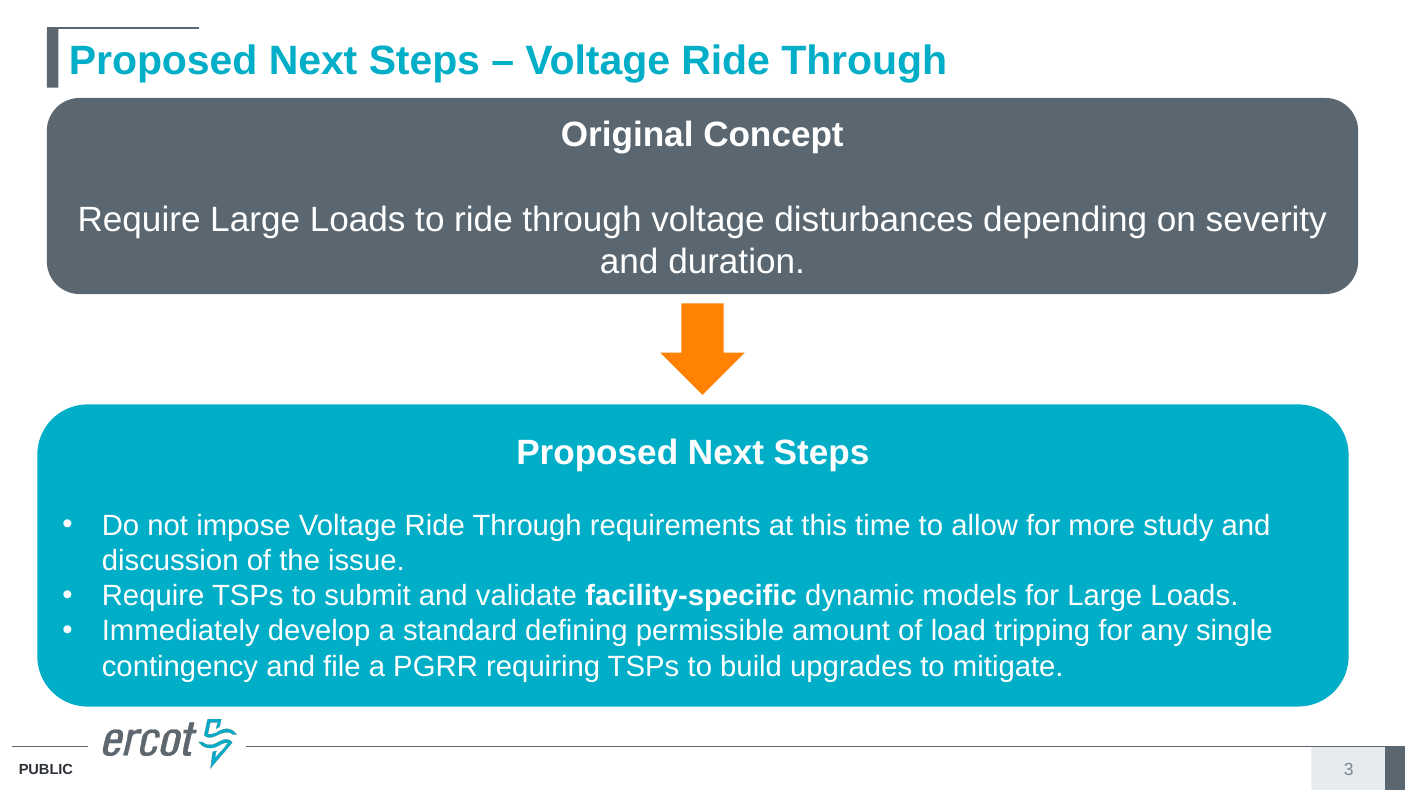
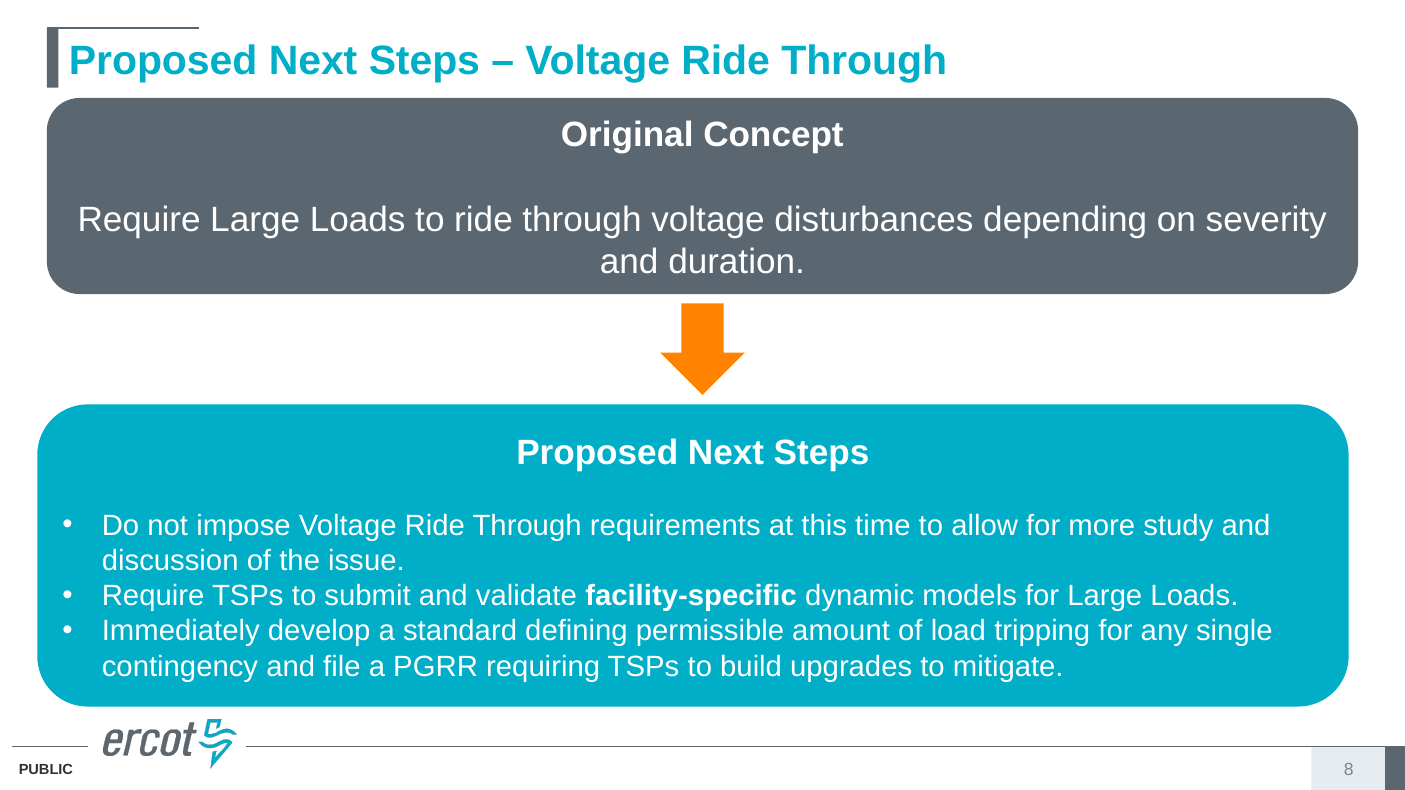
3: 3 -> 8
